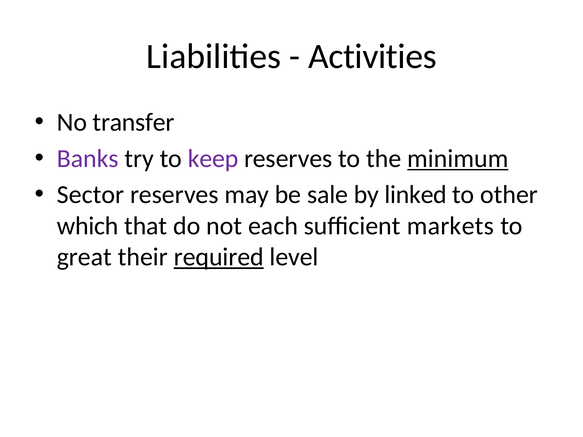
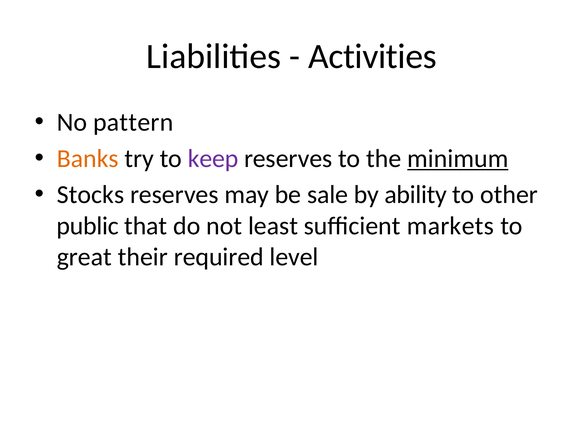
transfer: transfer -> pattern
Banks colour: purple -> orange
Sector: Sector -> Stocks
linked: linked -> ability
which: which -> public
each: each -> least
required underline: present -> none
